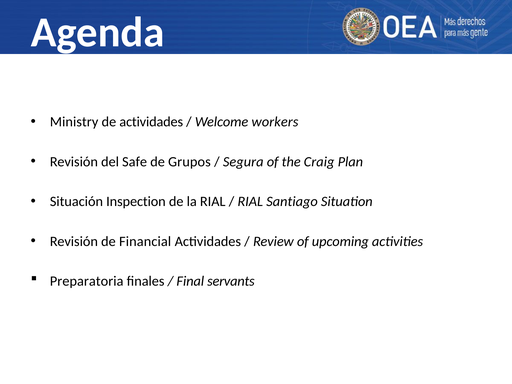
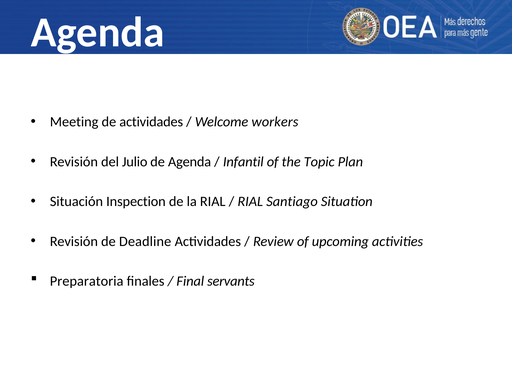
Ministry: Ministry -> Meeting
Safe: Safe -> Julio
de Grupos: Grupos -> Agenda
Segura: Segura -> Infantil
Craig: Craig -> Topic
Financial: Financial -> Deadline
